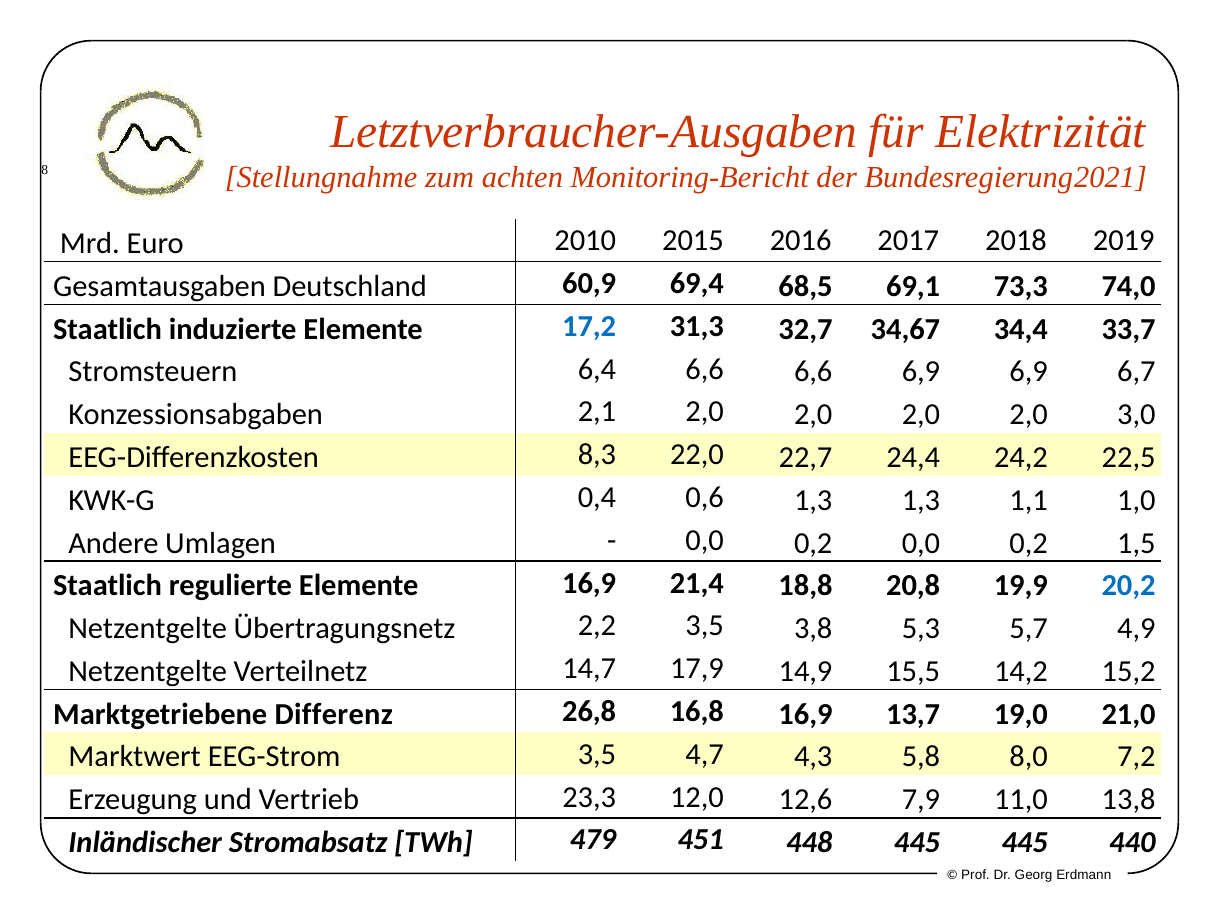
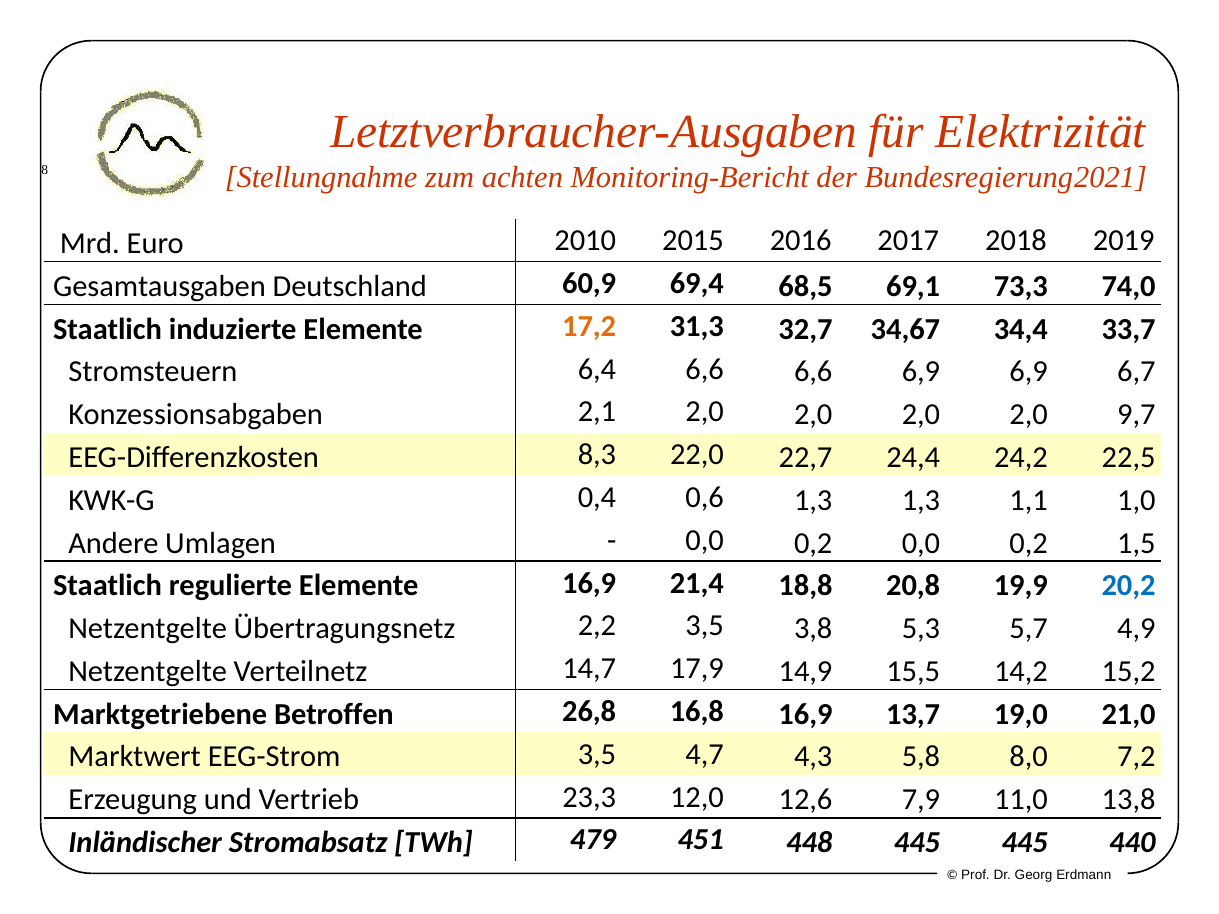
17,2 colour: blue -> orange
3,0: 3,0 -> 9,7
Differenz: Differenz -> Betroffen
